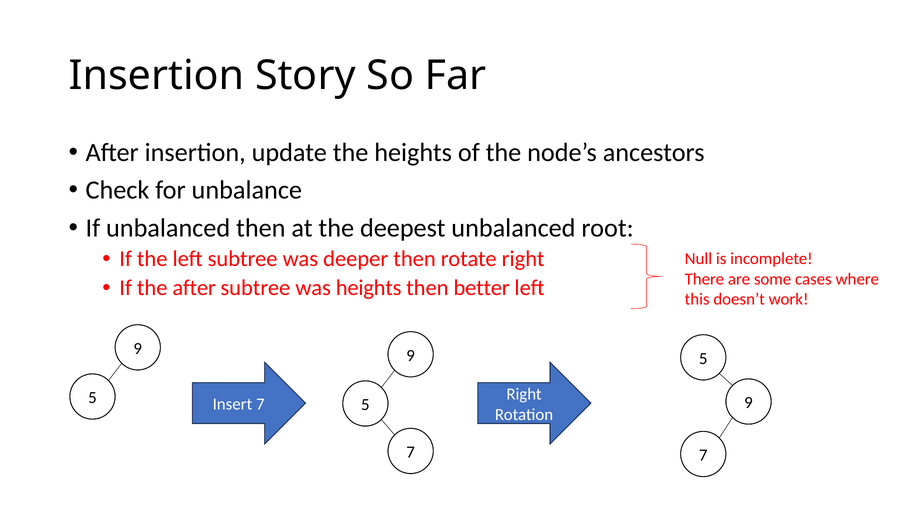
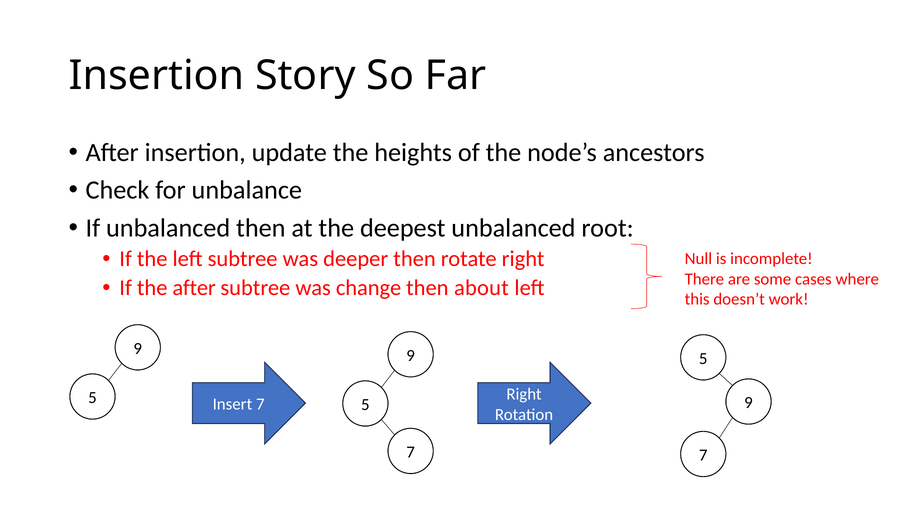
was heights: heights -> change
better: better -> about
